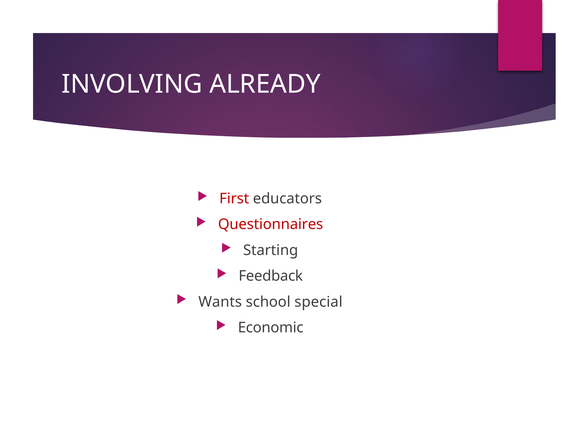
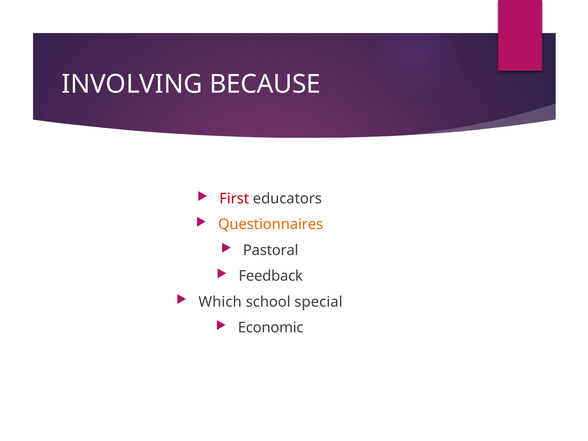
ALREADY: ALREADY -> BECAUSE
Questionnaires colour: red -> orange
Starting: Starting -> Pastoral
Wants: Wants -> Which
